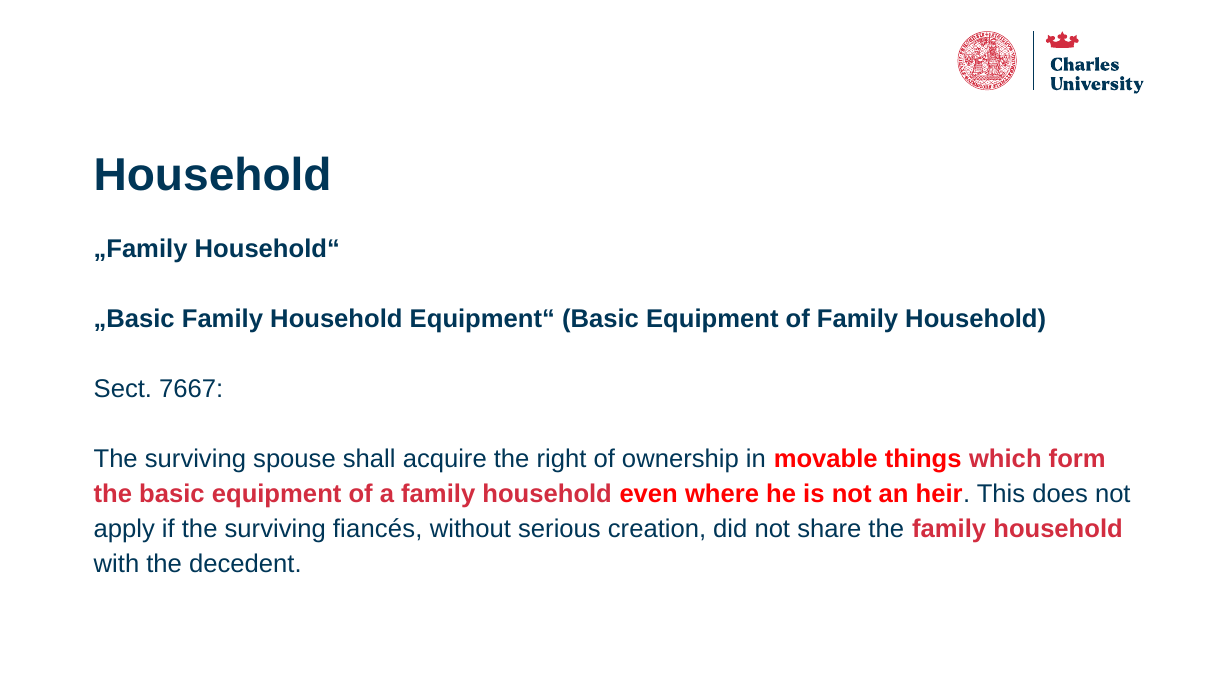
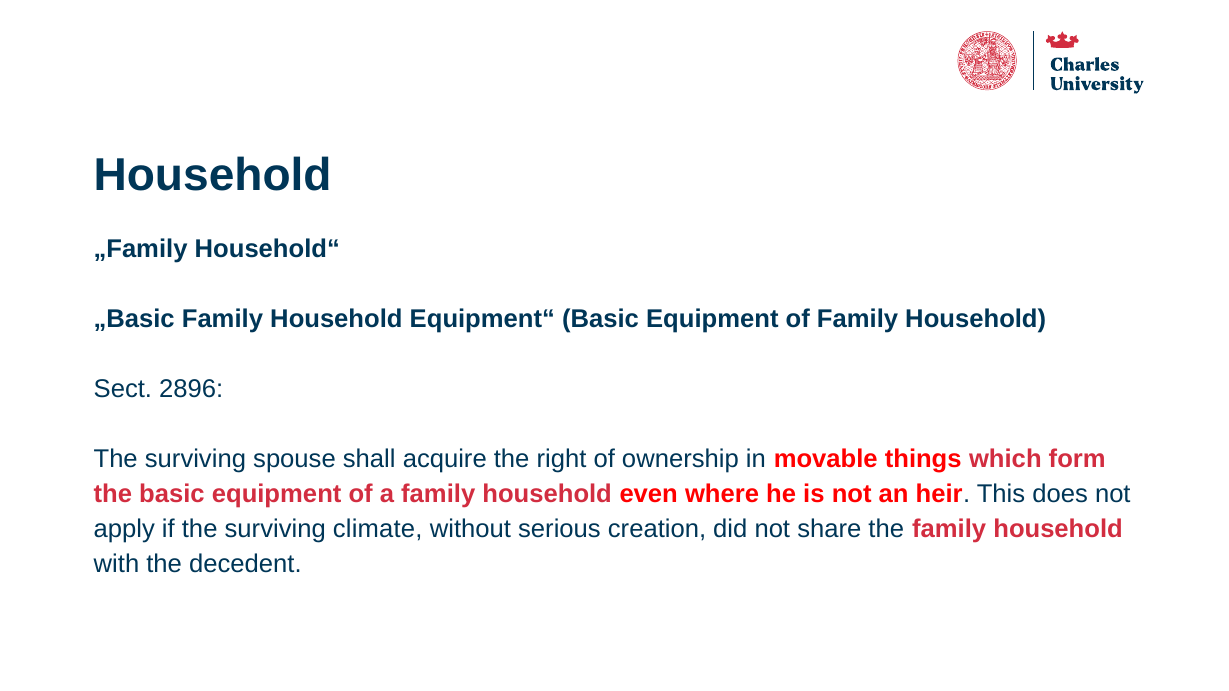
7667: 7667 -> 2896
fiancés: fiancés -> climate
